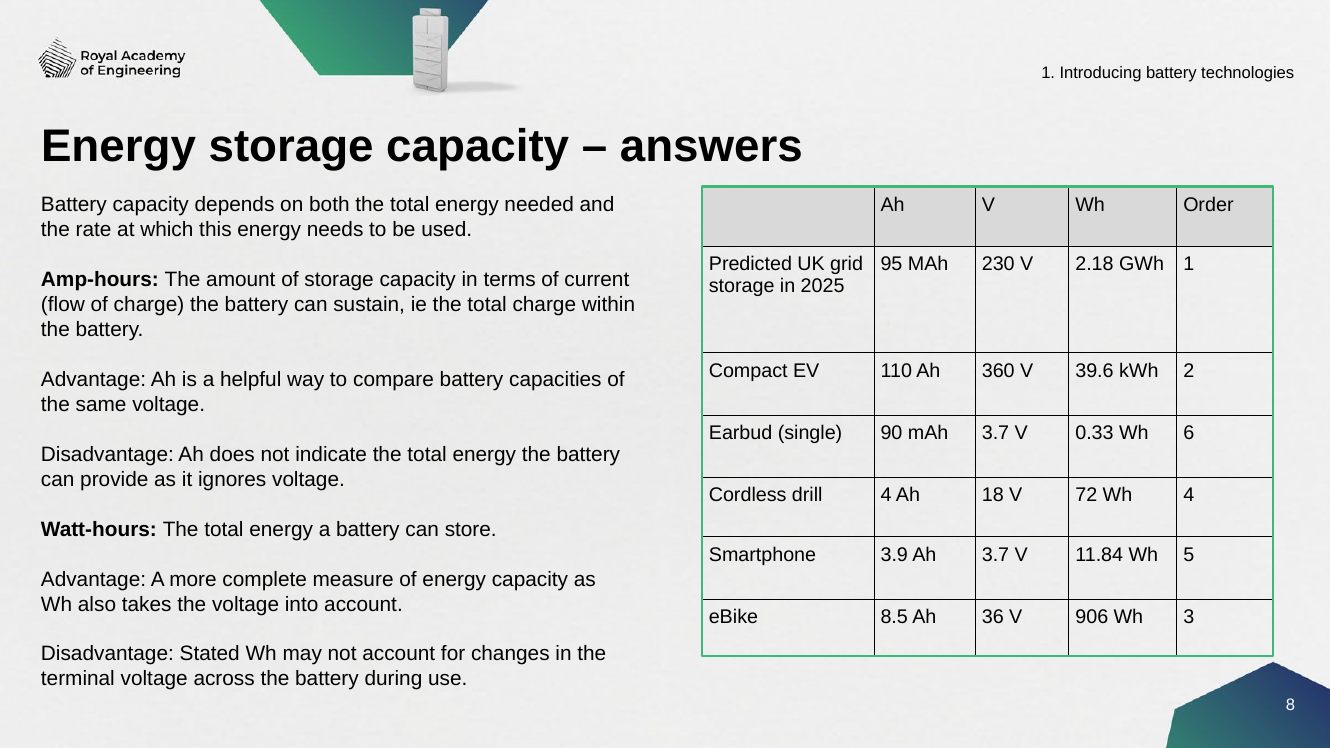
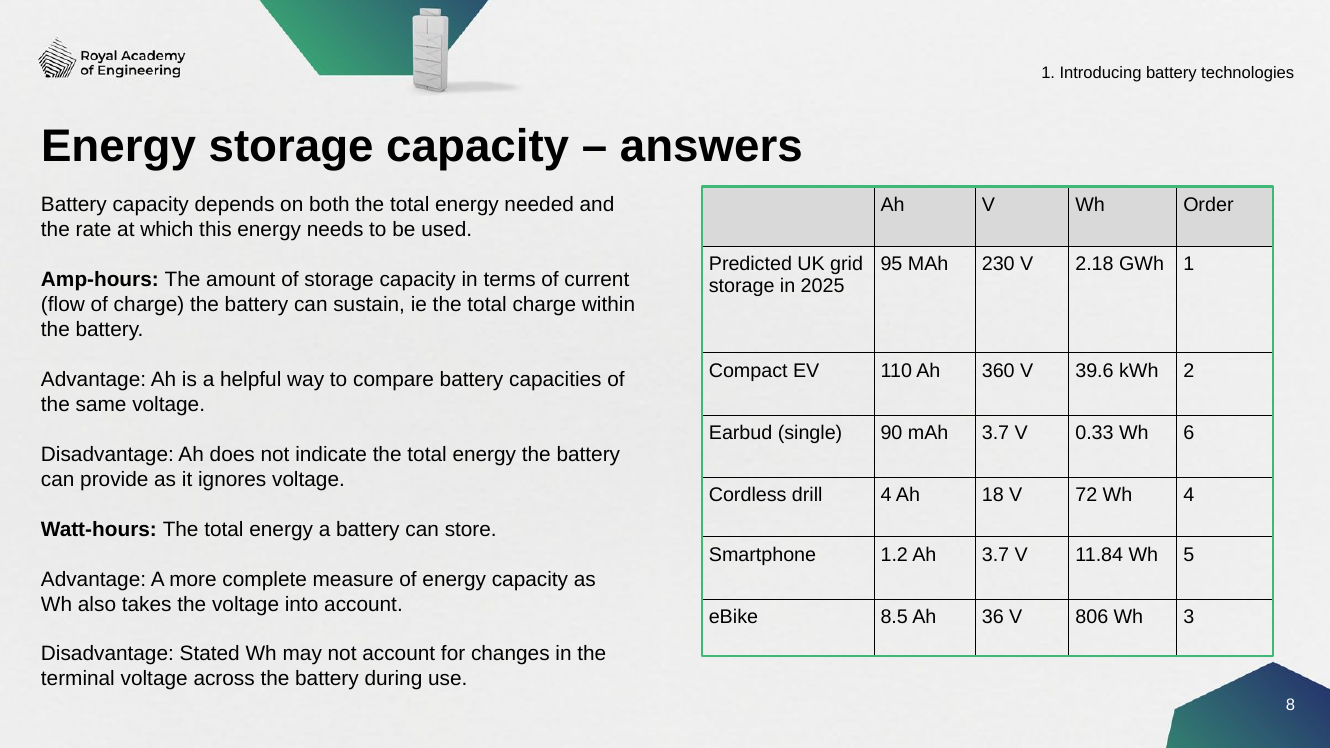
3.9: 3.9 -> 1.2
906: 906 -> 806
